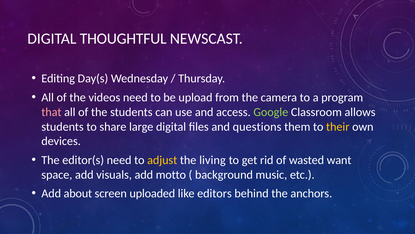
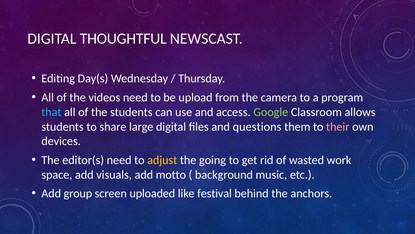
that colour: pink -> light blue
their colour: yellow -> pink
living: living -> going
want: want -> work
about: about -> group
editors: editors -> festival
